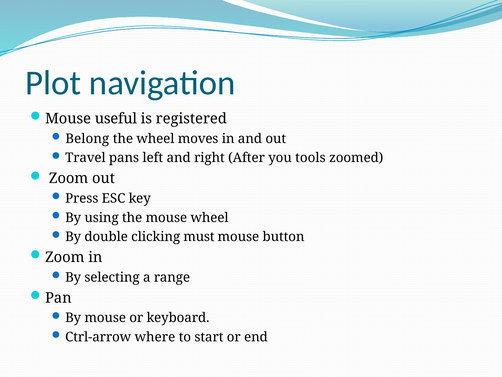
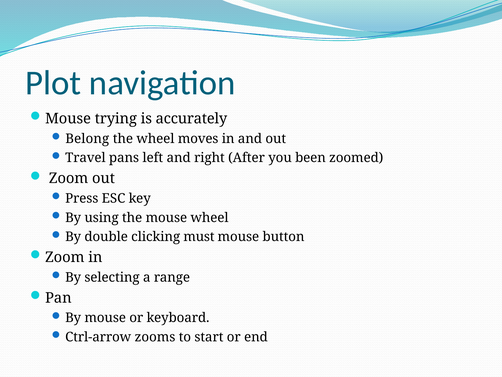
useful: useful -> trying
registered: registered -> accurately
tools: tools -> been
where: where -> zooms
